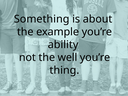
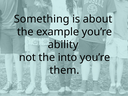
well: well -> into
thing: thing -> them
